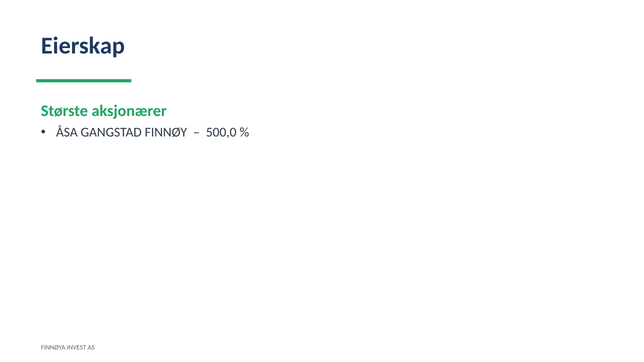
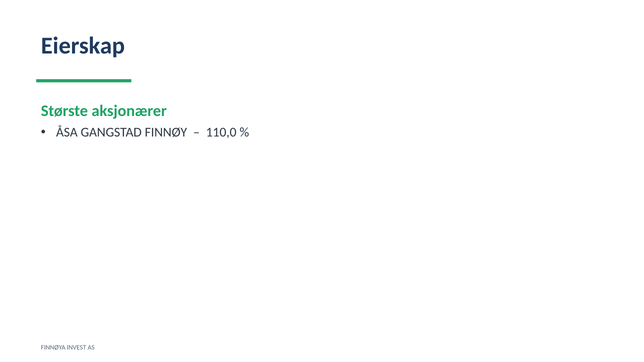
500,0: 500,0 -> 110,0
